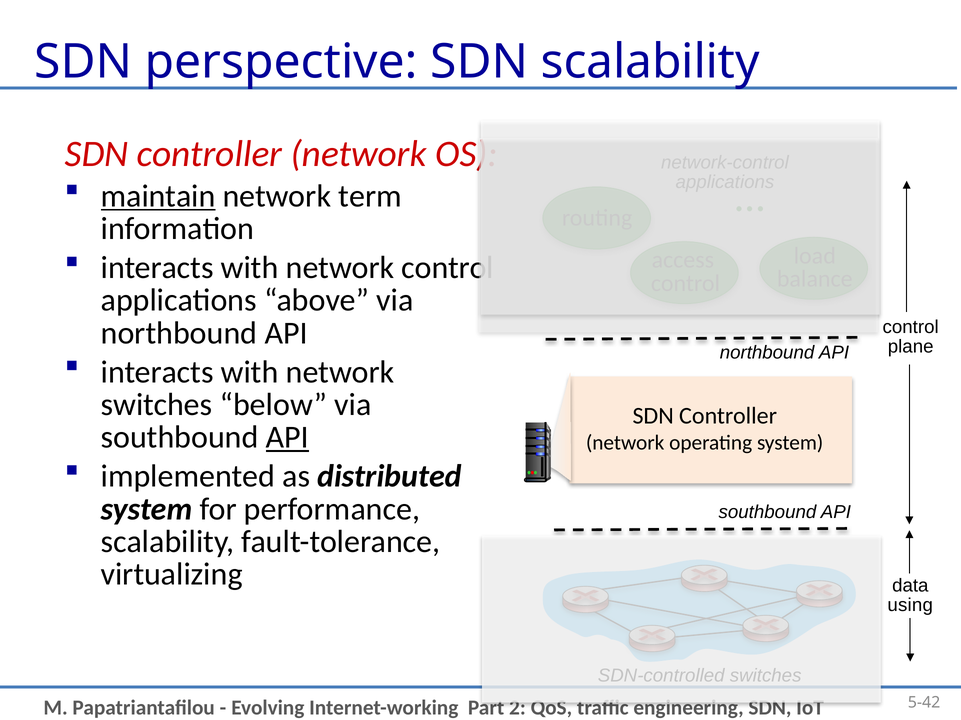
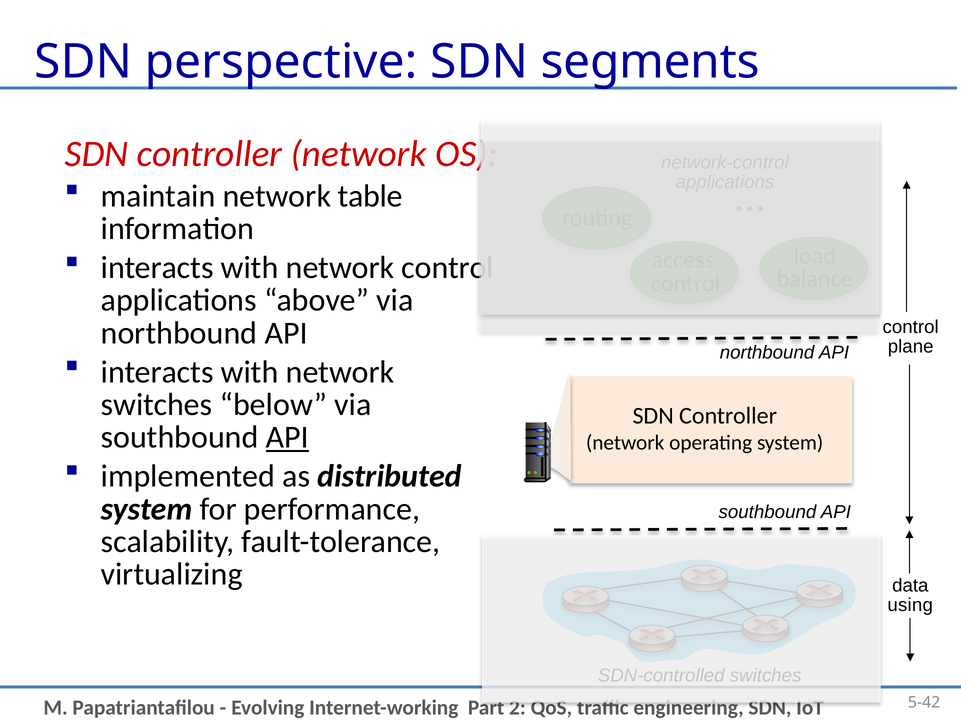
SDN scalability: scalability -> segments
maintain underline: present -> none
term: term -> table
